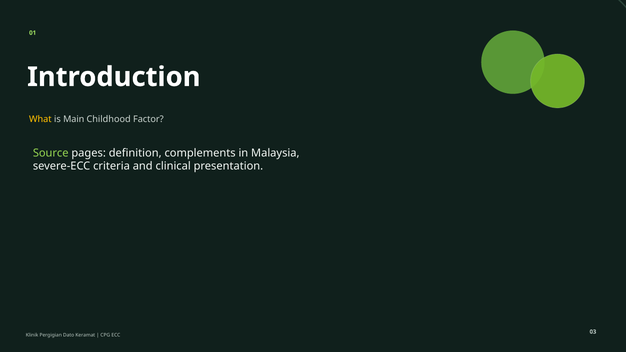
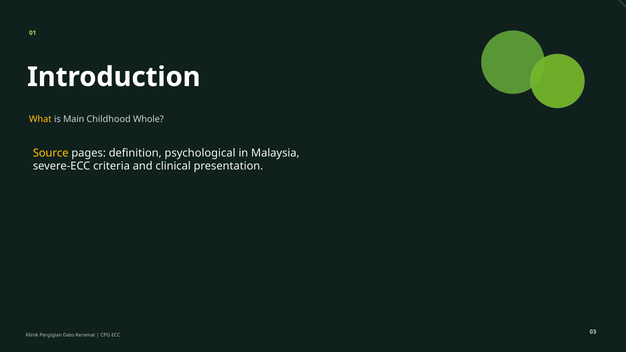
Factor: Factor -> Whole
Source colour: light green -> yellow
complements: complements -> psychological
